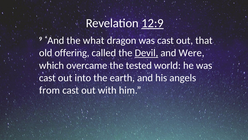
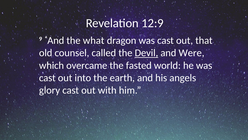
12:9 underline: present -> none
offering: offering -> counsel
tested: tested -> fasted
from: from -> glory
